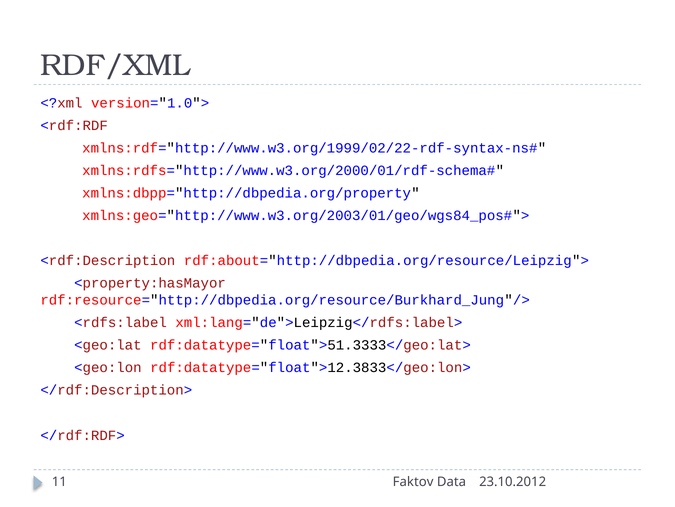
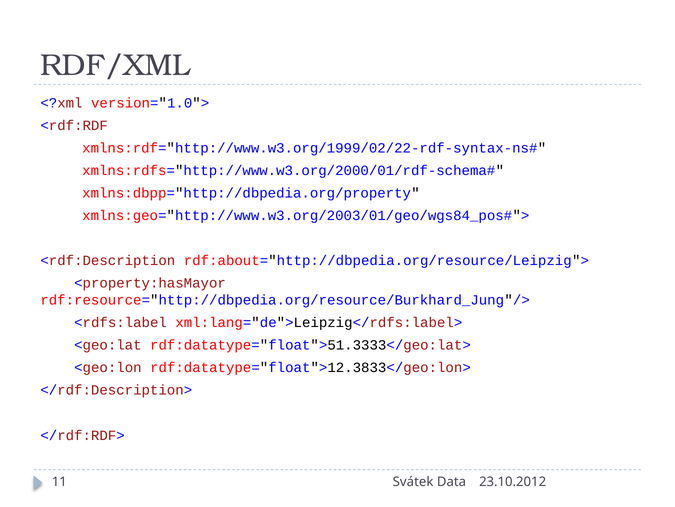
Faktov: Faktov -> Svátek
